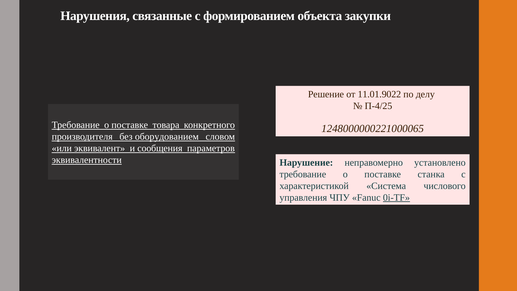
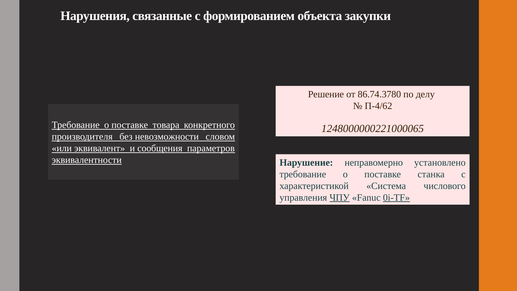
11.01.9022: 11.01.9022 -> 86.74.3780
П-4/25: П-4/25 -> П-4/62
оборудованием: оборудованием -> невозможности
ЧПУ underline: none -> present
